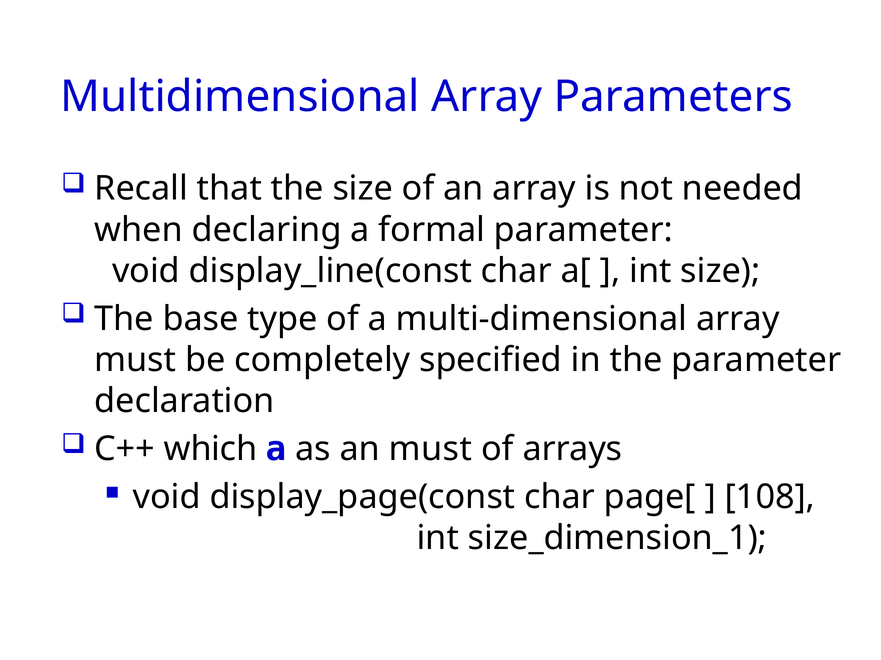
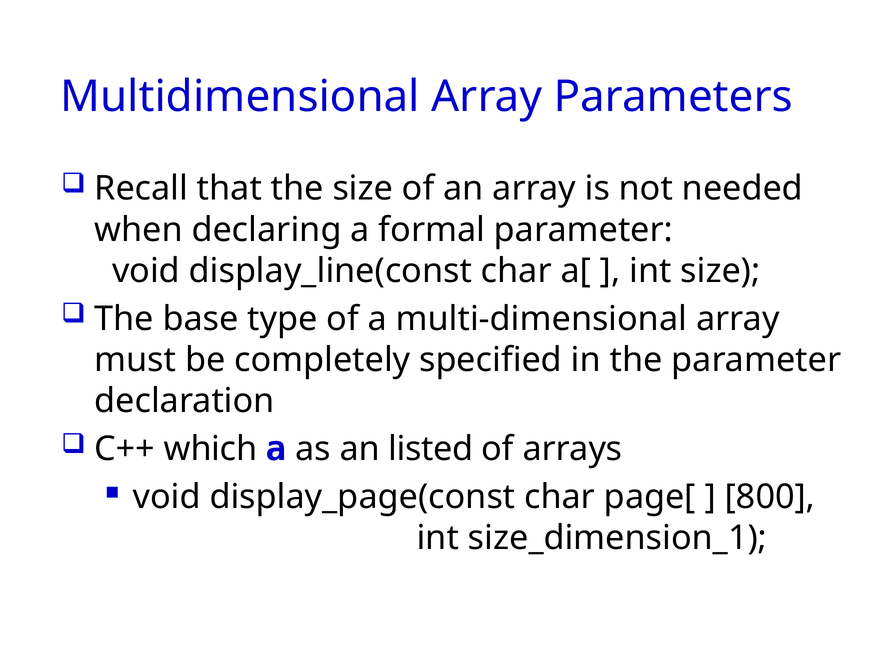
an must: must -> listed
108: 108 -> 800
